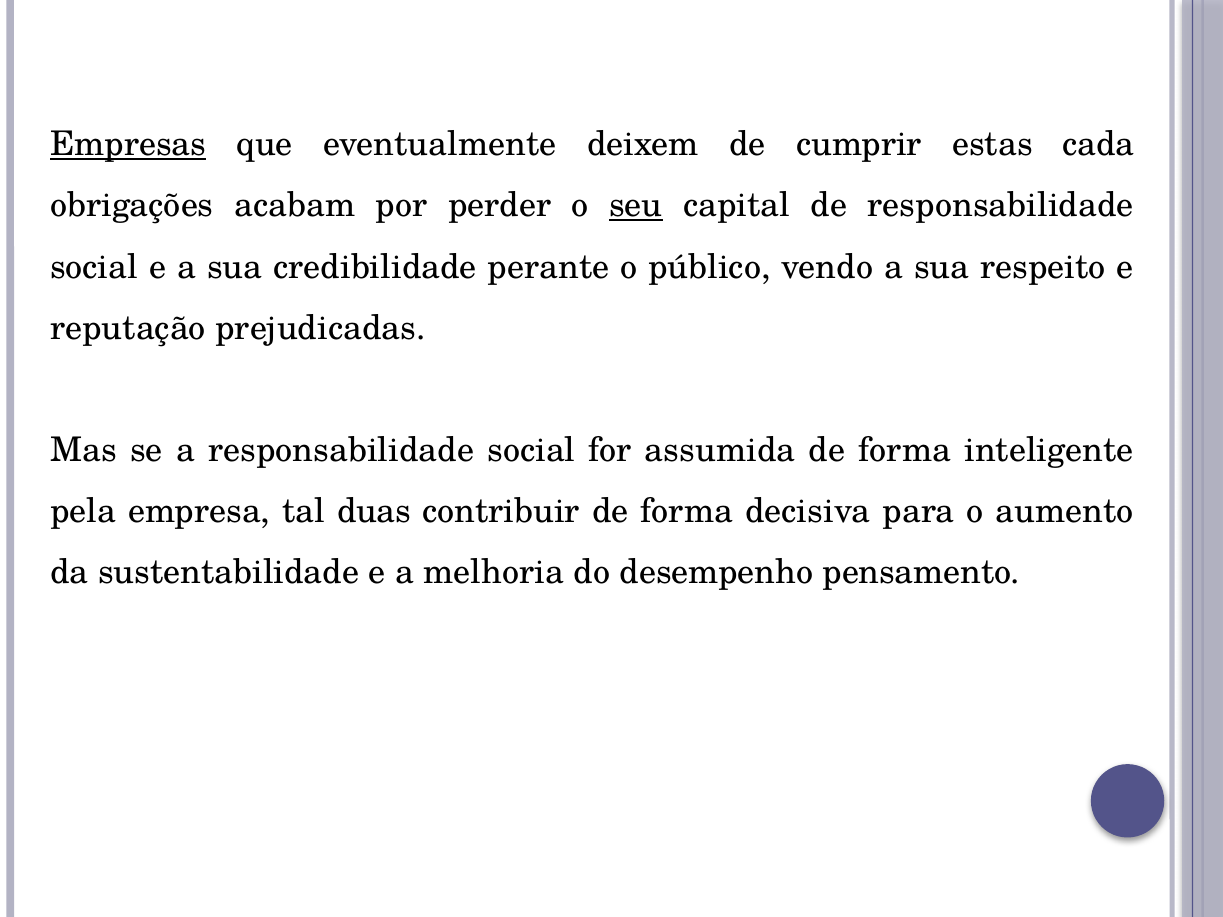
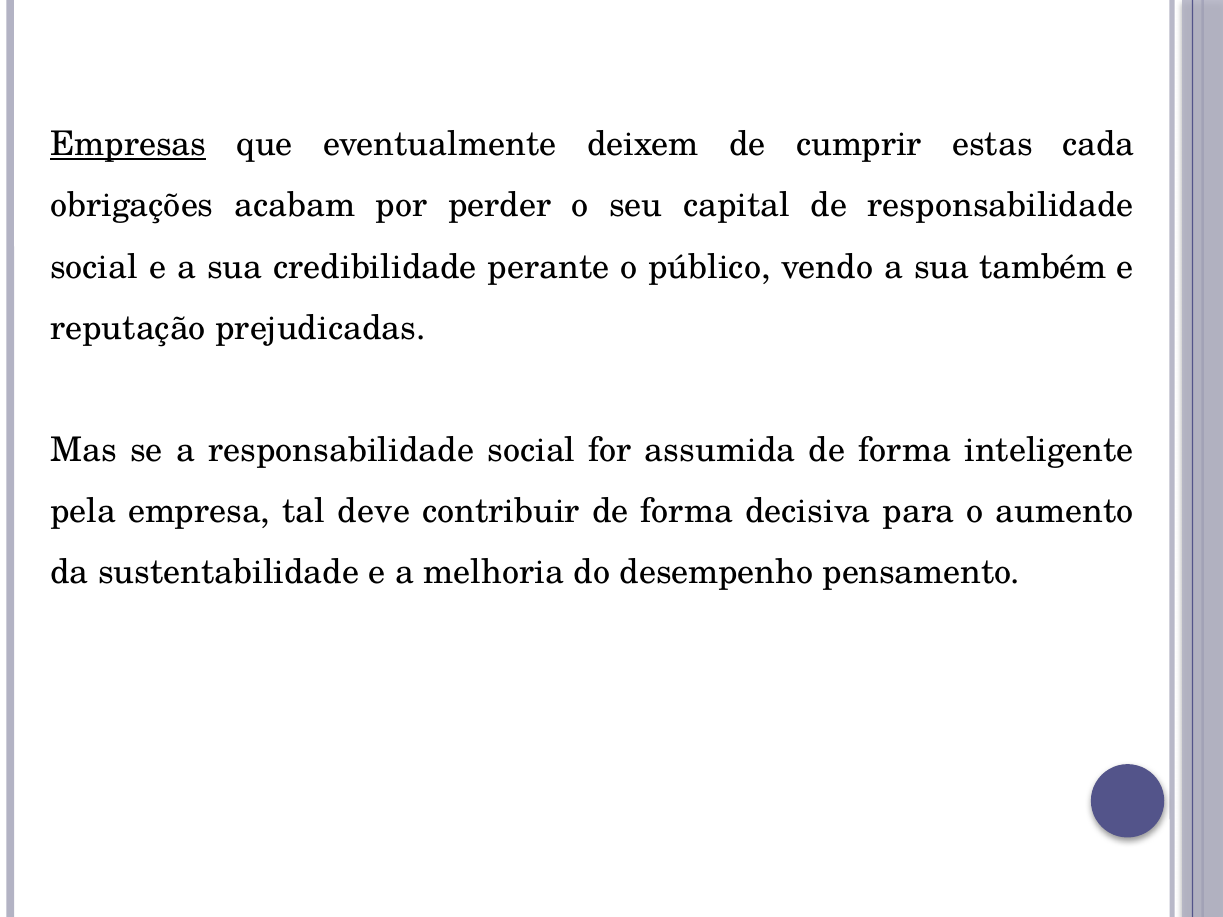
seu underline: present -> none
respeito: respeito -> também
duas: duas -> deve
